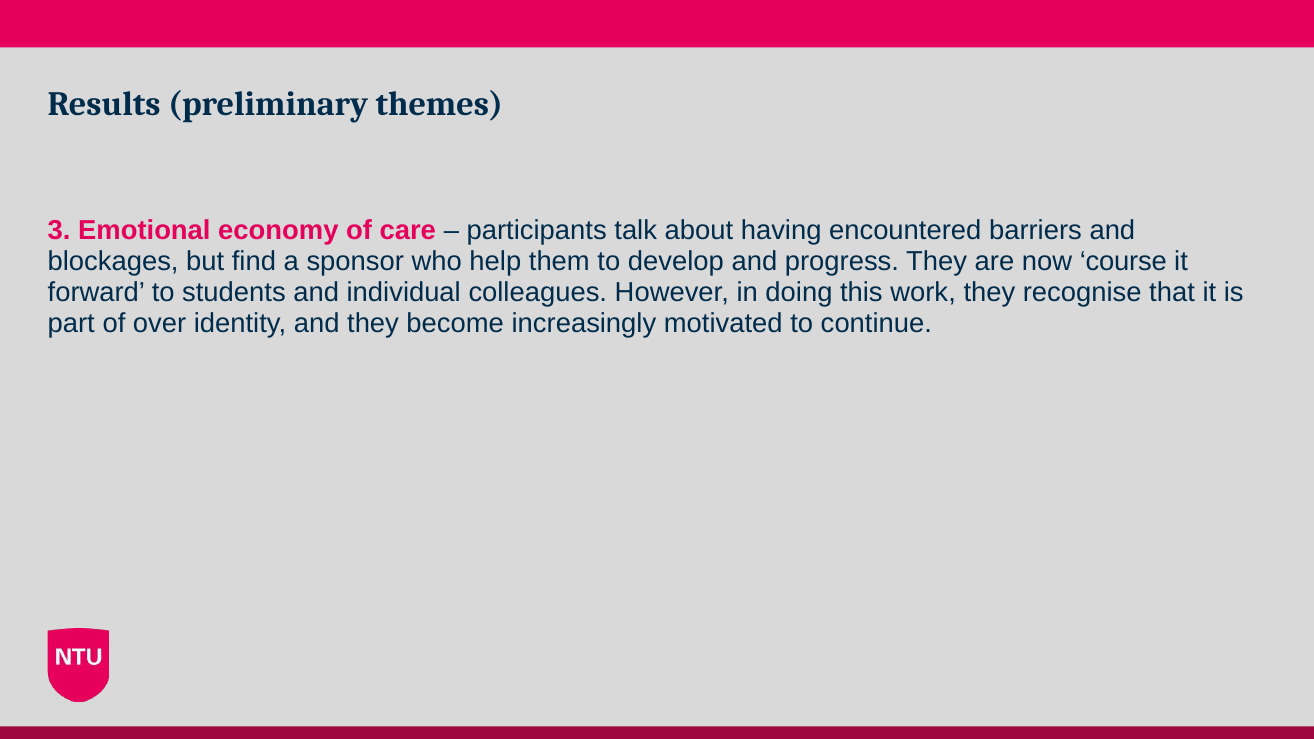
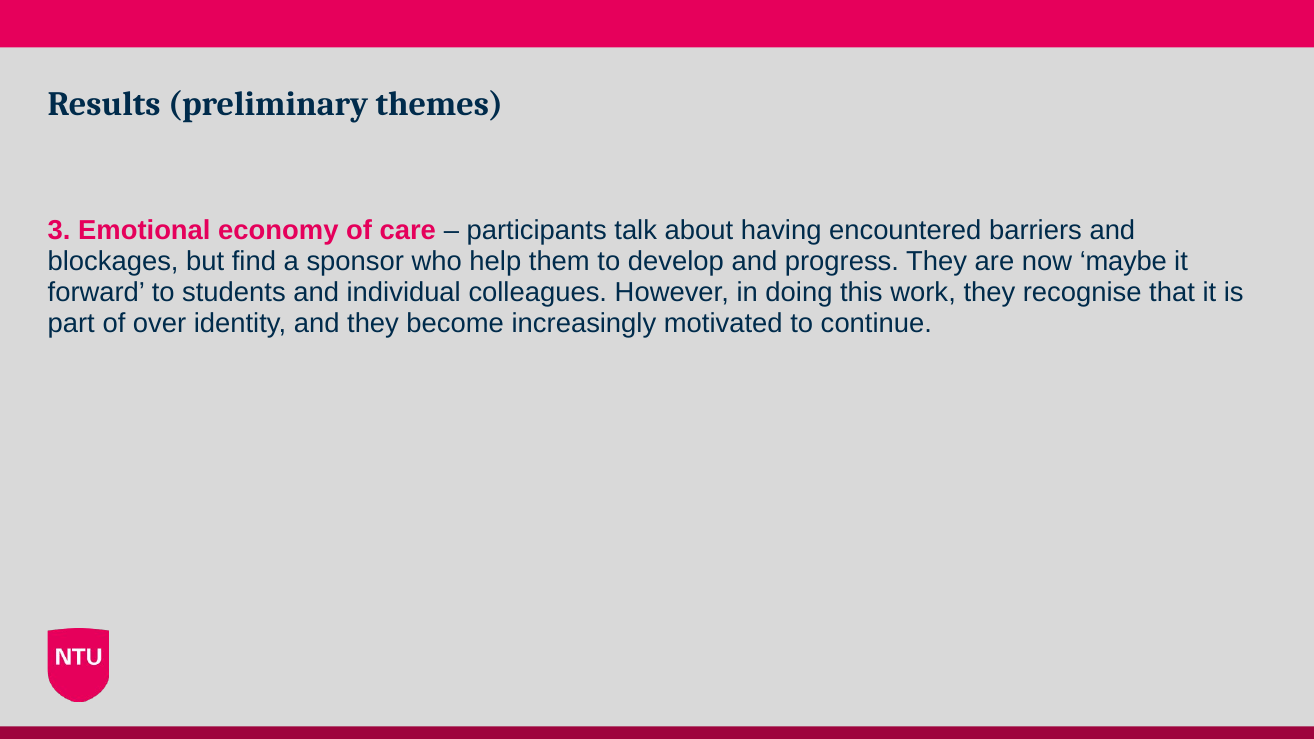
course: course -> maybe
